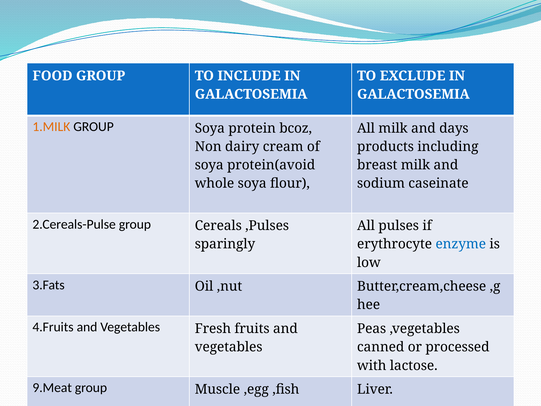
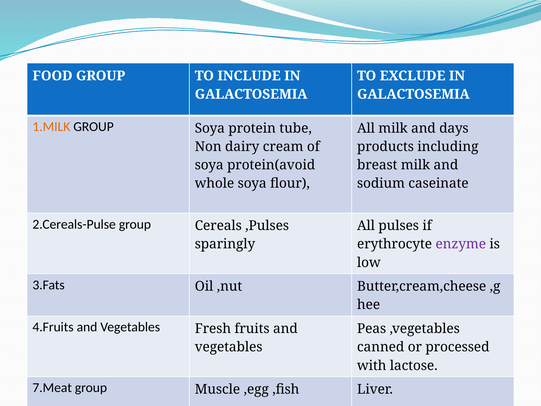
bcoz: bcoz -> tube
enzyme colour: blue -> purple
9.Meat: 9.Meat -> 7.Meat
